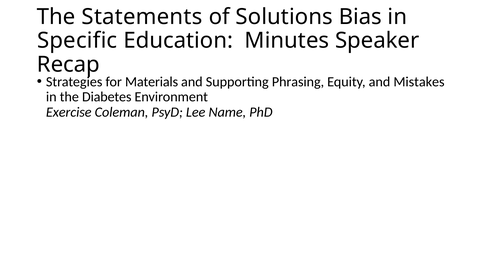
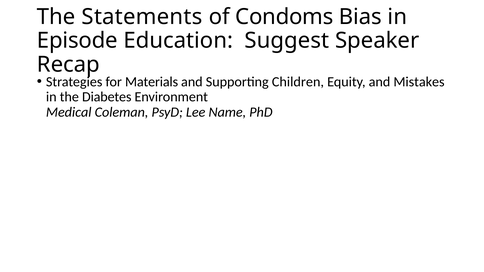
Solutions: Solutions -> Condoms
Specific: Specific -> Episode
Minutes: Minutes -> Suggest
Phrasing: Phrasing -> Children
Exercise: Exercise -> Medical
